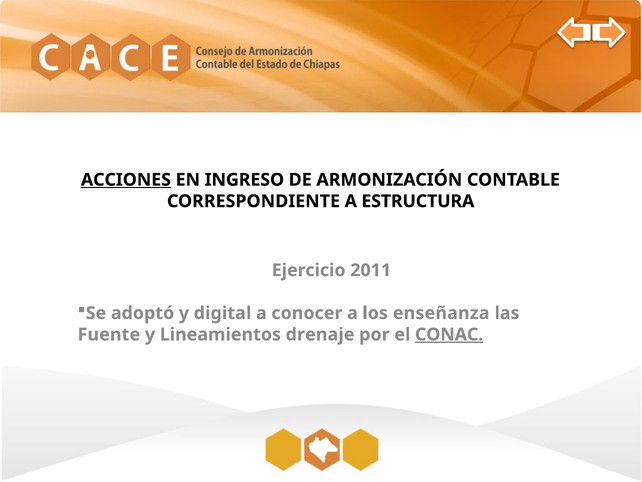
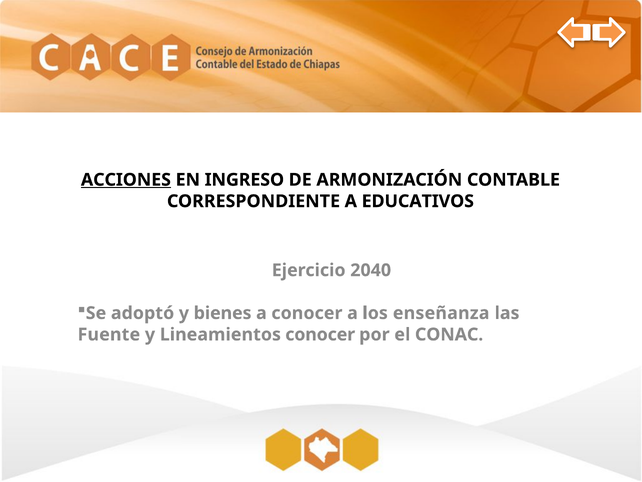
ESTRUCTURA: ESTRUCTURA -> EDUCATIVOS
2011: 2011 -> 2040
digital: digital -> bienes
Lineamientos drenaje: drenaje -> conocer
CONAC underline: present -> none
